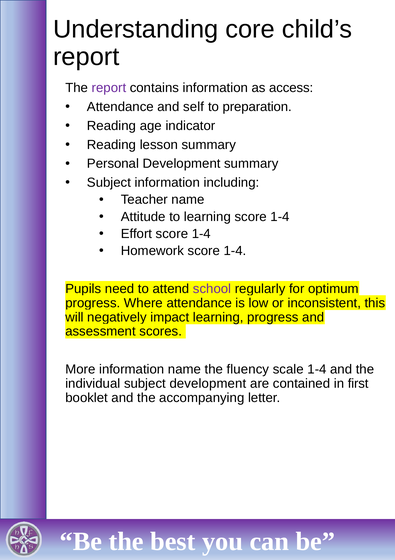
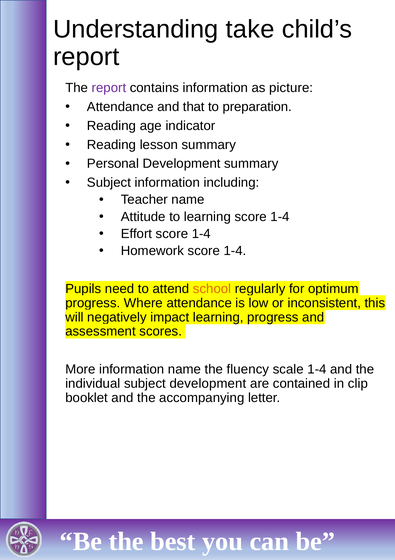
core: core -> take
access: access -> picture
self: self -> that
school colour: purple -> orange
first: first -> clip
